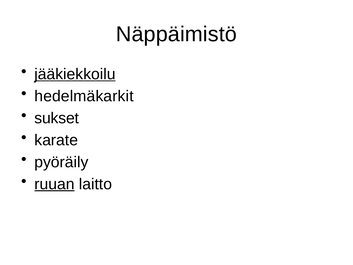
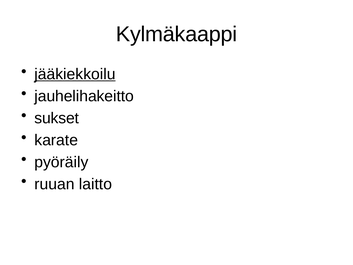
Näppäimistö: Näppäimistö -> Kylmäkaappi
hedelmäkarkit: hedelmäkarkit -> jauhelihakeitto
ruuan underline: present -> none
